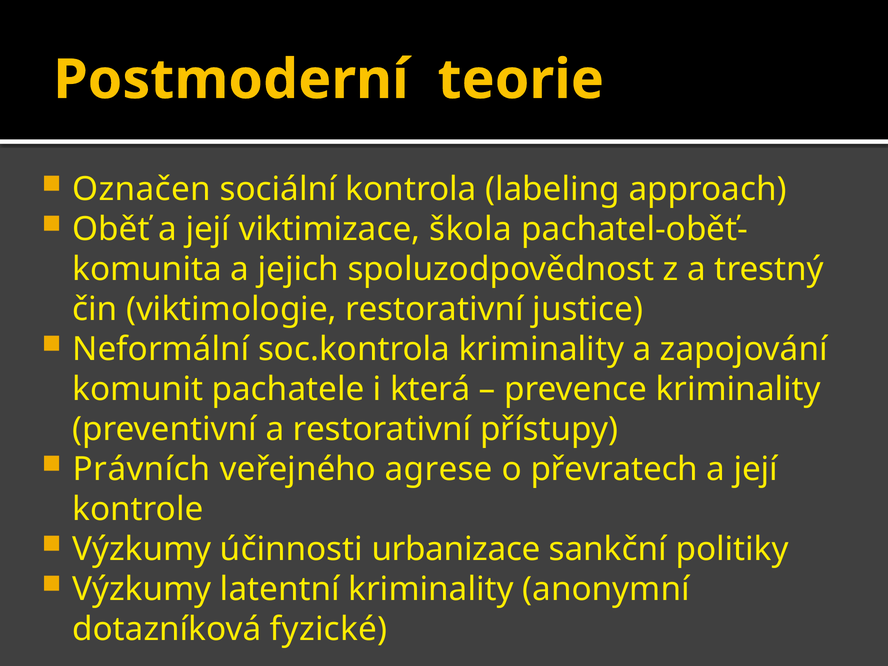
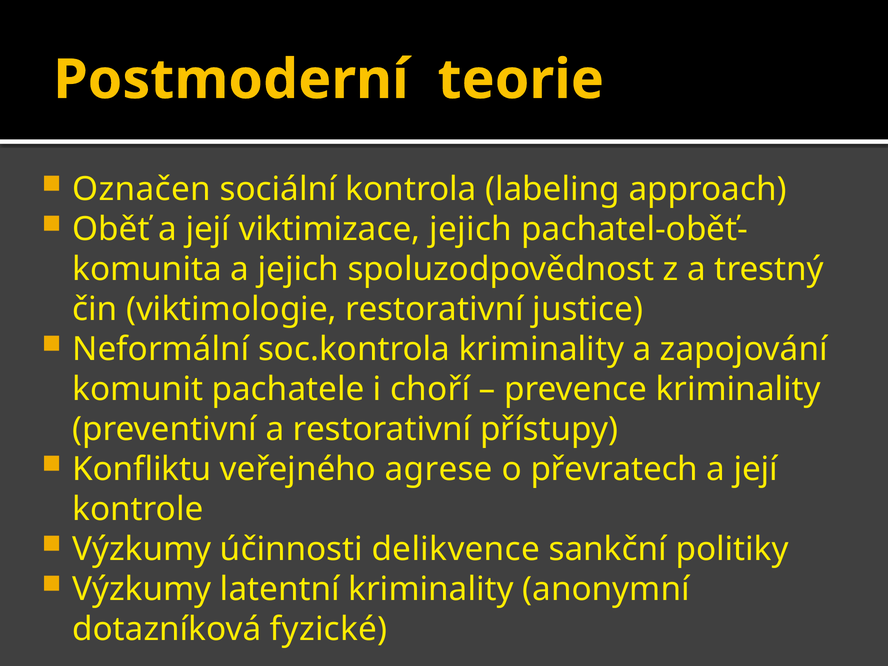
viktimizace škola: škola -> jejich
která: která -> choří
Právních: Právních -> Konfliktu
urbanizace: urbanizace -> delikvence
